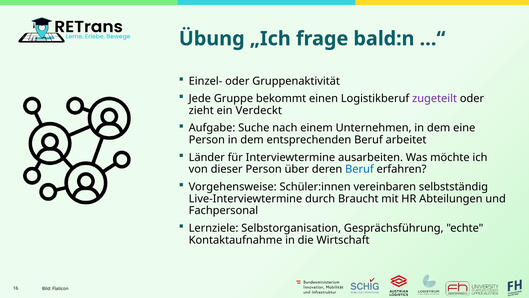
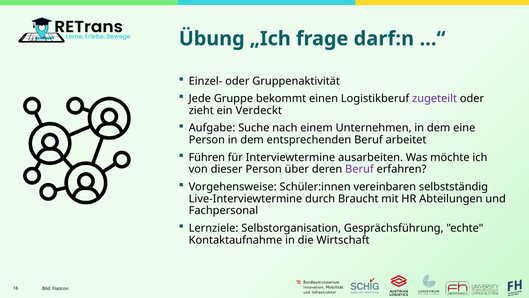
bald:n: bald:n -> darf:n
Länder: Länder -> Führen
Beruf at (359, 169) colour: blue -> purple
